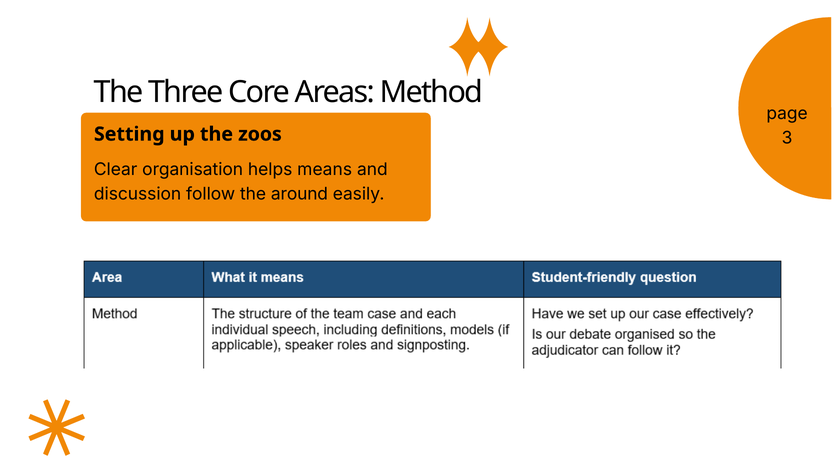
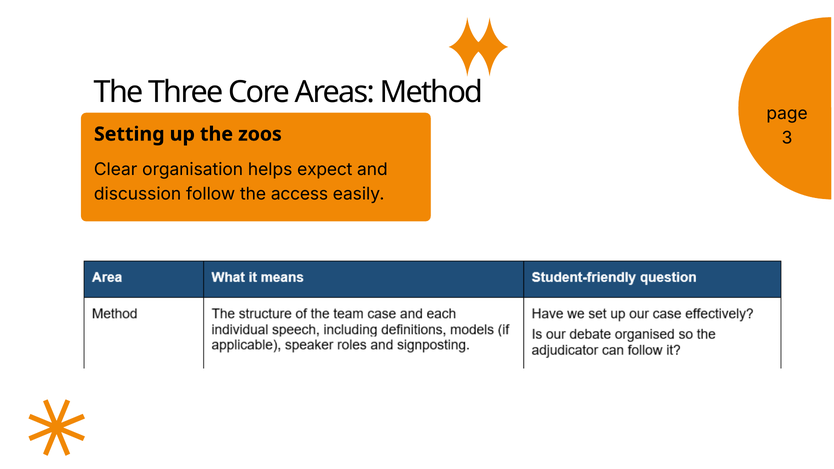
means: means -> expect
around: around -> access
